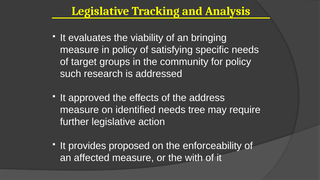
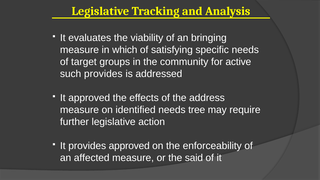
in policy: policy -> which
for policy: policy -> active
such research: research -> provides
provides proposed: proposed -> approved
with: with -> said
